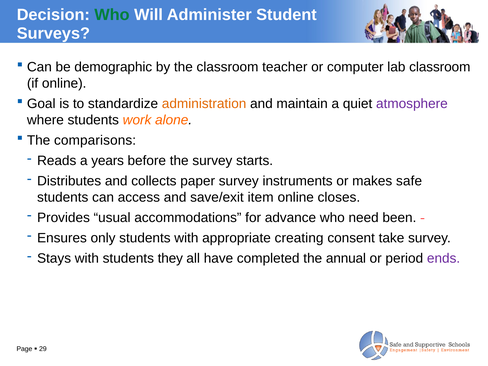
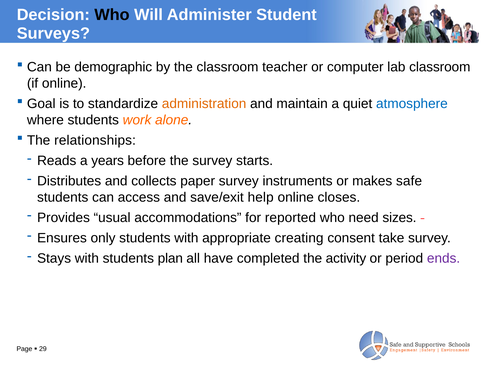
Who at (112, 15) colour: green -> black
atmosphere colour: purple -> blue
comparisons: comparisons -> relationships
item: item -> help
advance: advance -> reported
been: been -> sizes
they: they -> plan
annual: annual -> activity
